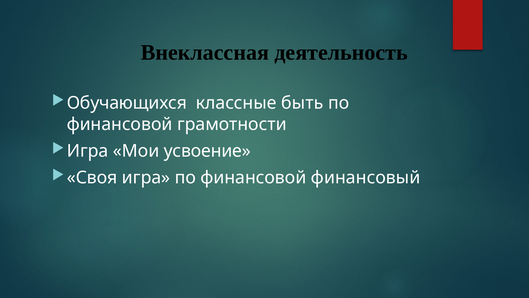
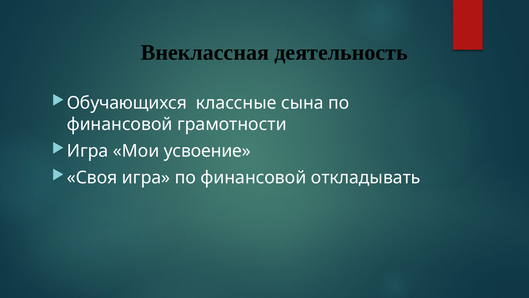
быть: быть -> сына
финансовый: финансовый -> откладывать
